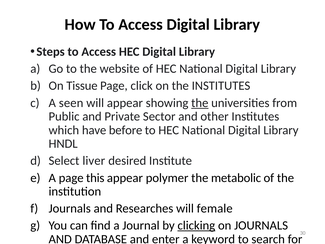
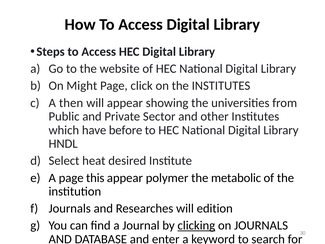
Tissue: Tissue -> Might
seen: seen -> then
the at (200, 103) underline: present -> none
liver: liver -> heat
female: female -> edition
